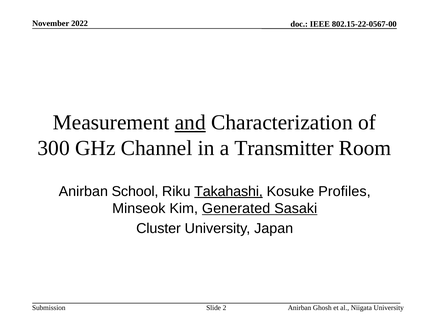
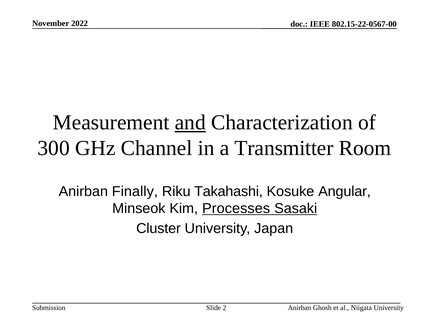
School: School -> Finally
Takahashi underline: present -> none
Profiles: Profiles -> Angular
Generated: Generated -> Processes
